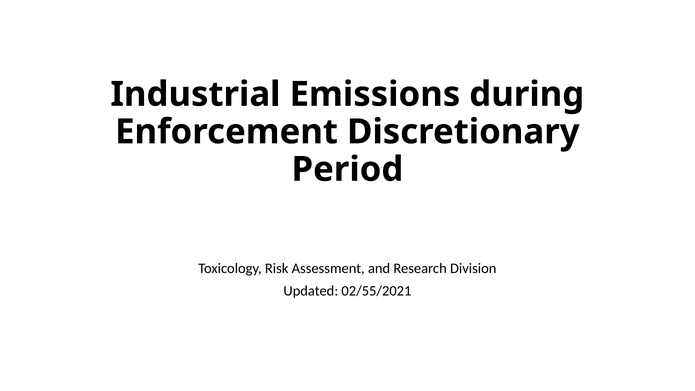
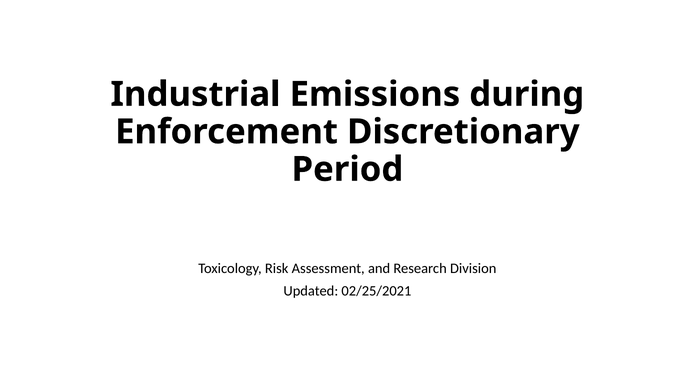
02/55/2021: 02/55/2021 -> 02/25/2021
